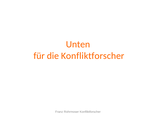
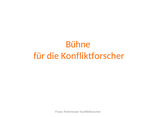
Unten: Unten -> Bühne
